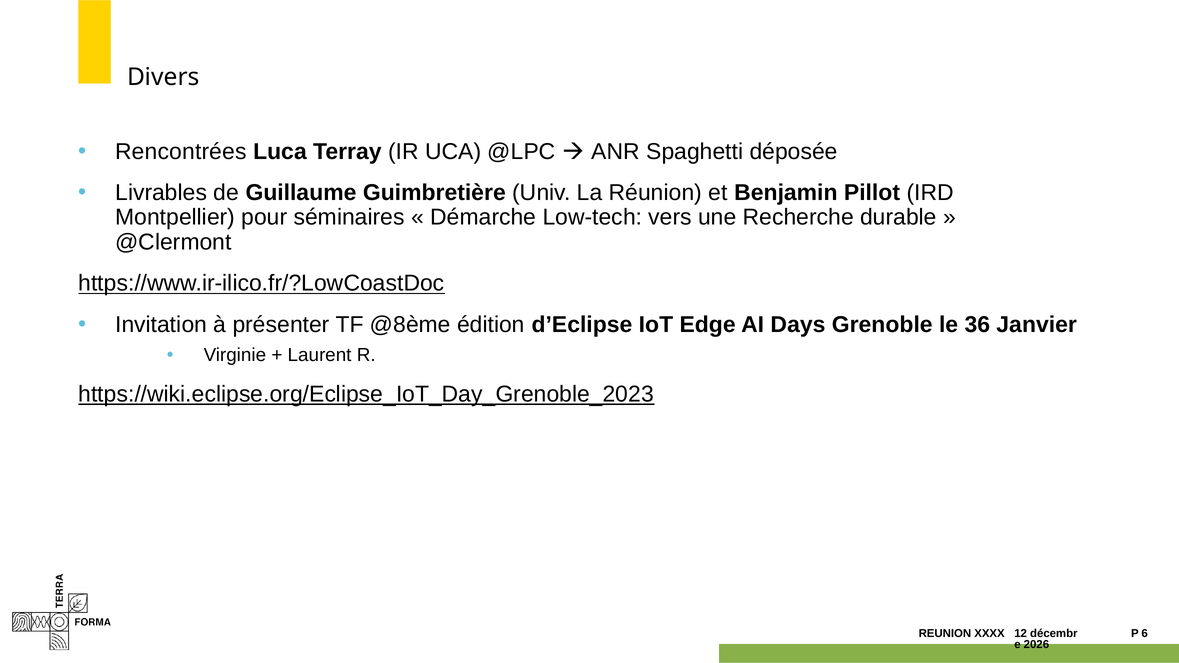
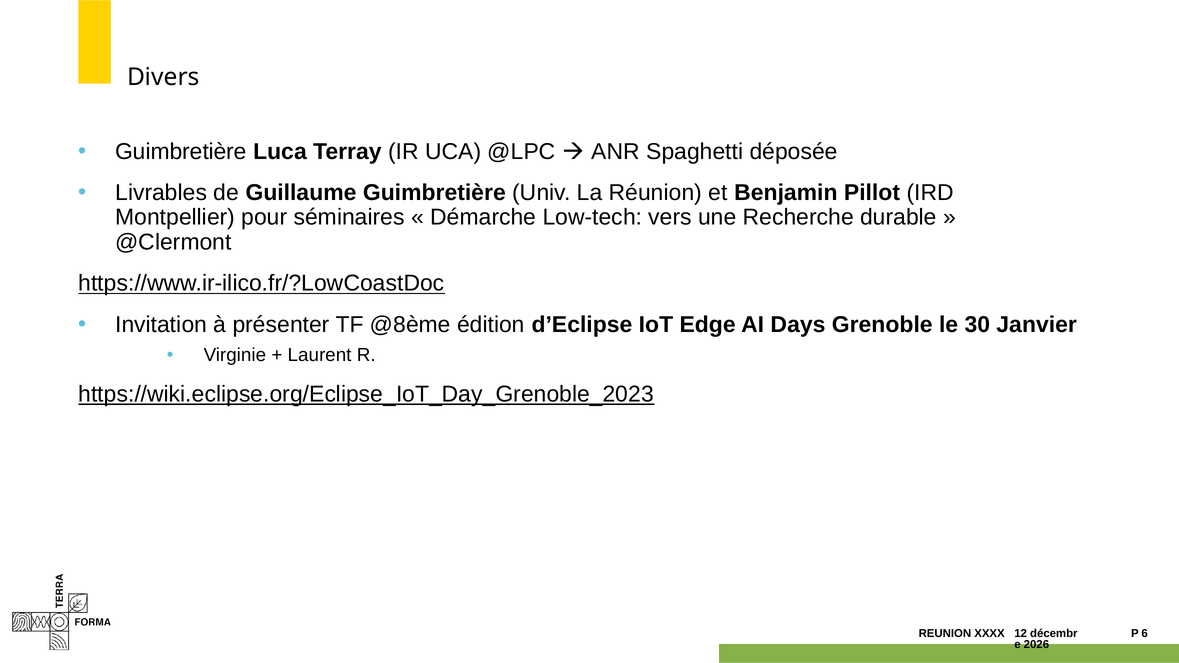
Rencontrées at (181, 152): Rencontrées -> Guimbretière
36: 36 -> 30
